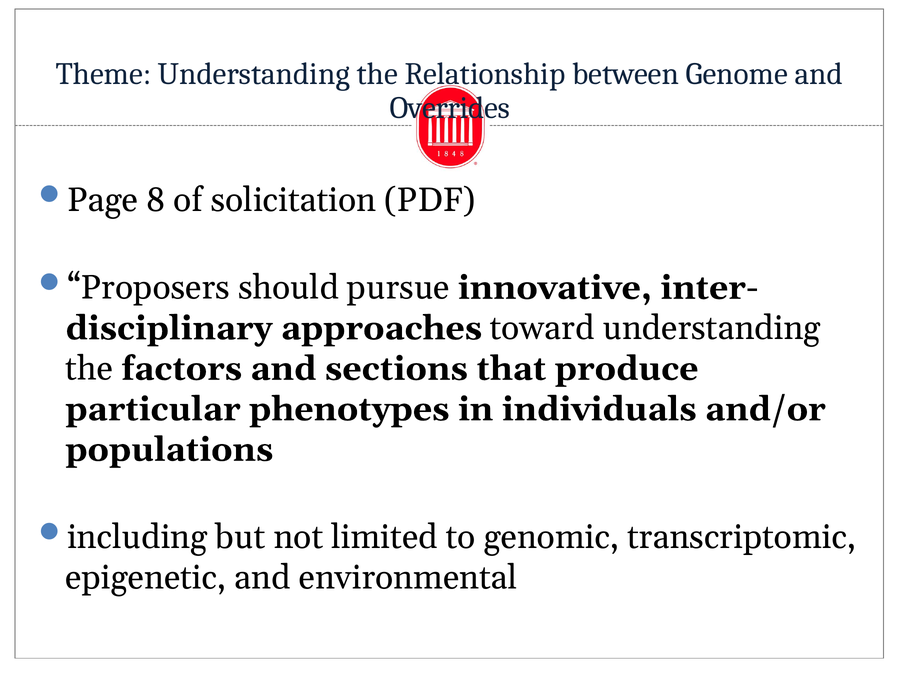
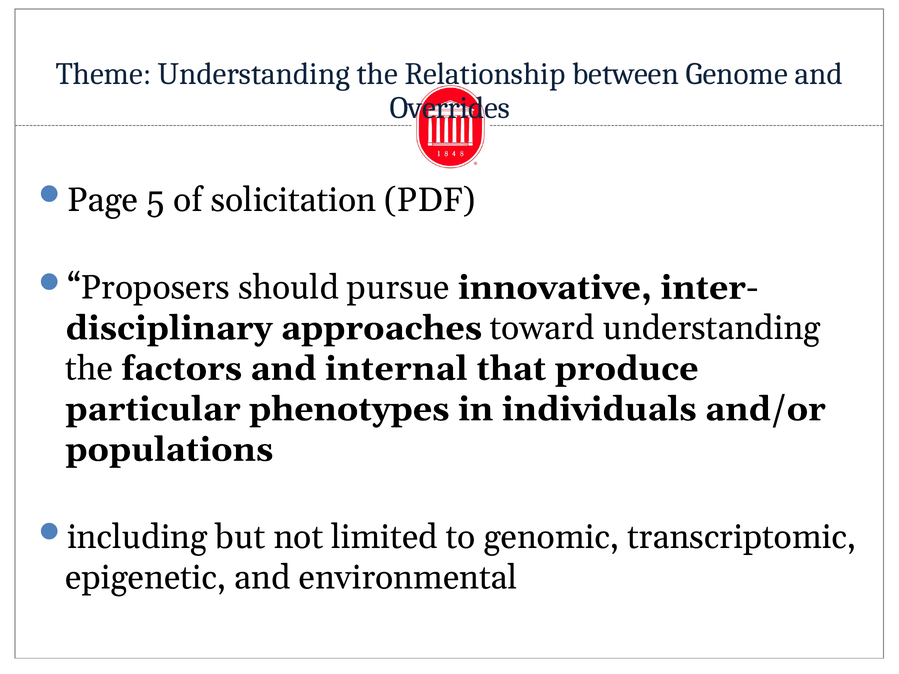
8: 8 -> 5
sections: sections -> internal
